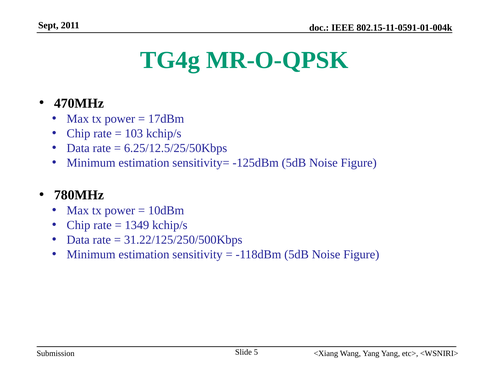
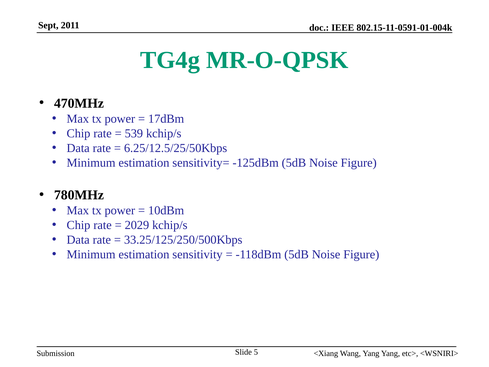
103: 103 -> 539
1349: 1349 -> 2029
31.22/125/250/500Kbps: 31.22/125/250/500Kbps -> 33.25/125/250/500Kbps
